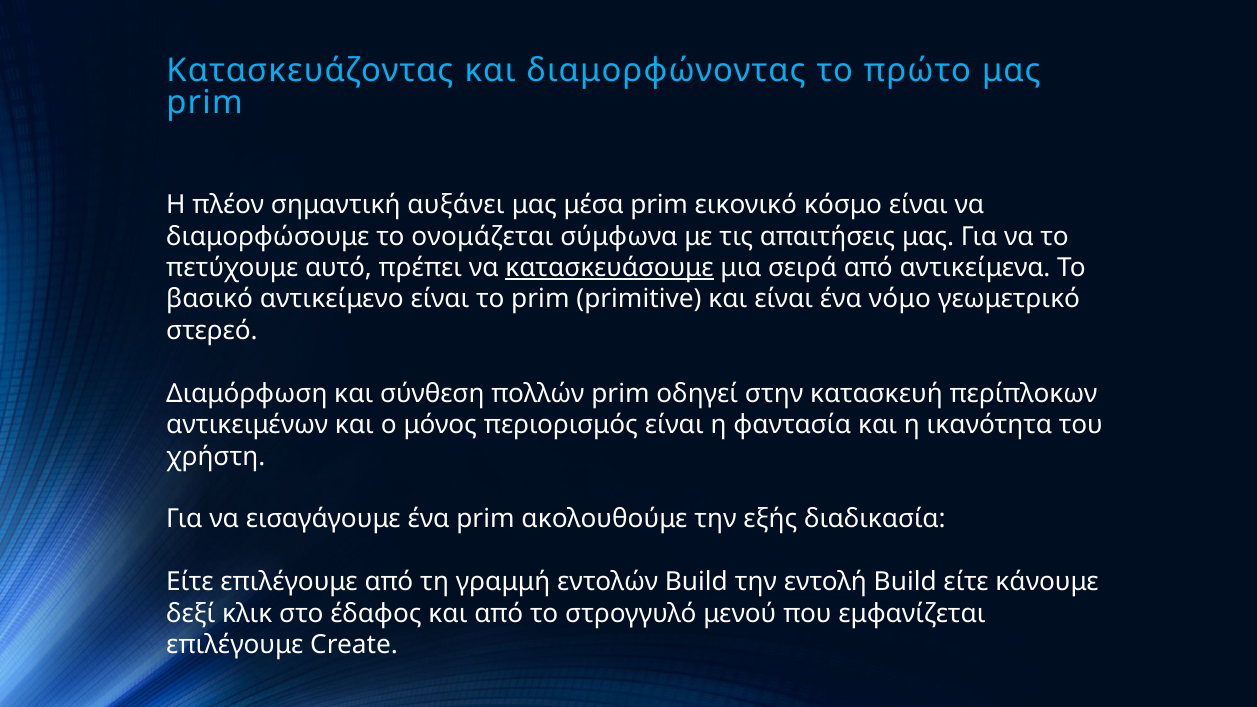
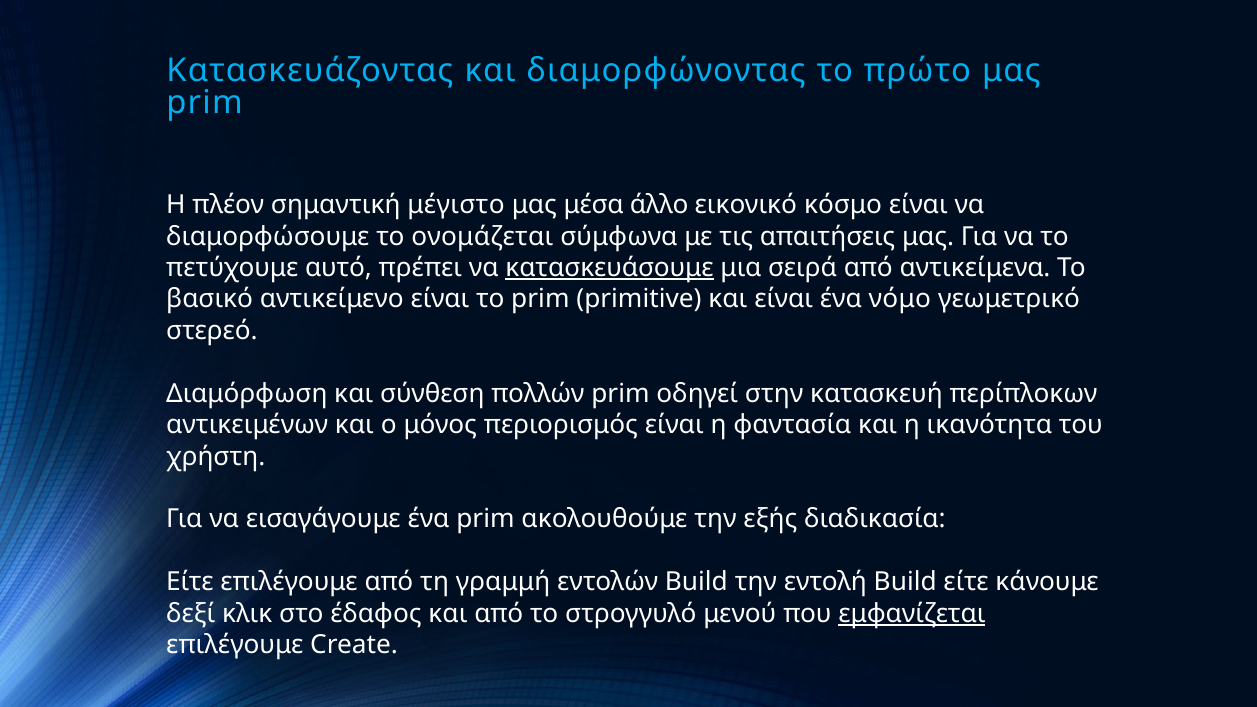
αυξάνει: αυξάνει -> μέγιστο
μέσα prim: prim -> άλλο
εμφανίζεται underline: none -> present
